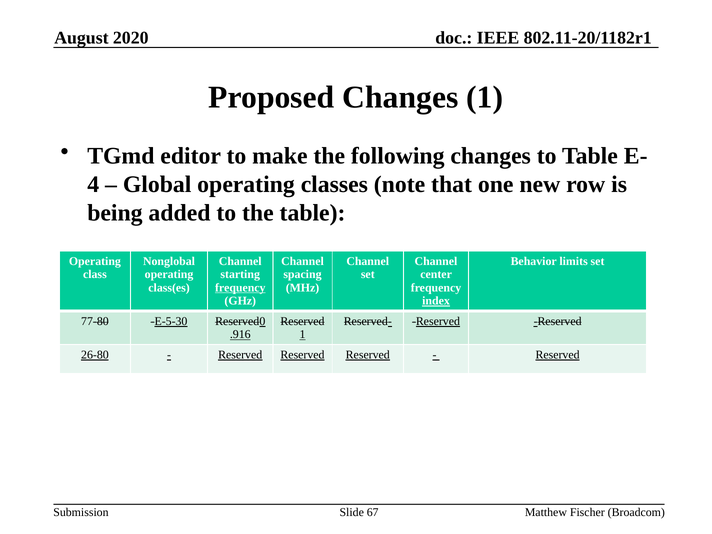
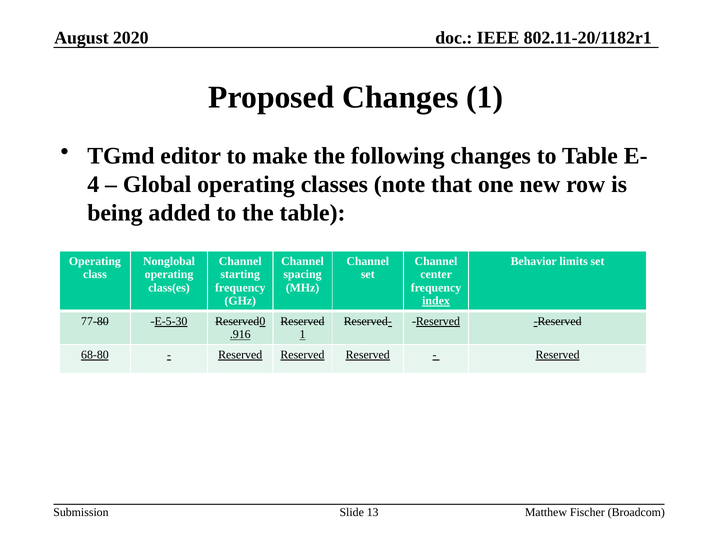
frequency at (240, 288) underline: present -> none
26-80: 26-80 -> 68-80
67: 67 -> 13
